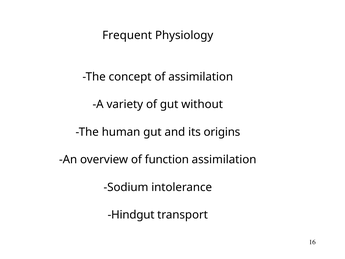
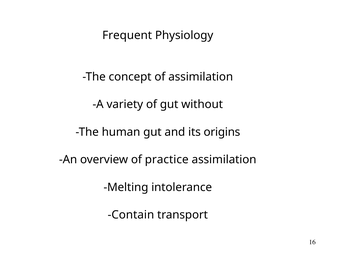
function: function -> practice
Sodium: Sodium -> Melting
Hindgut: Hindgut -> Contain
